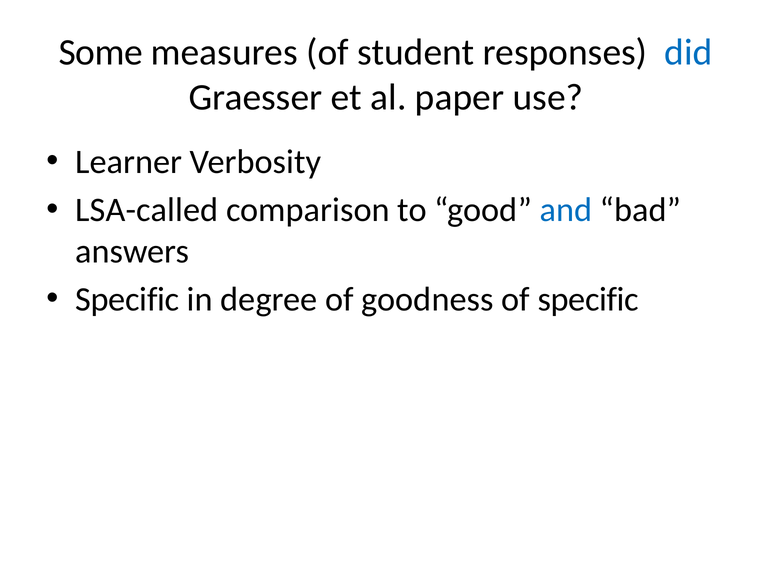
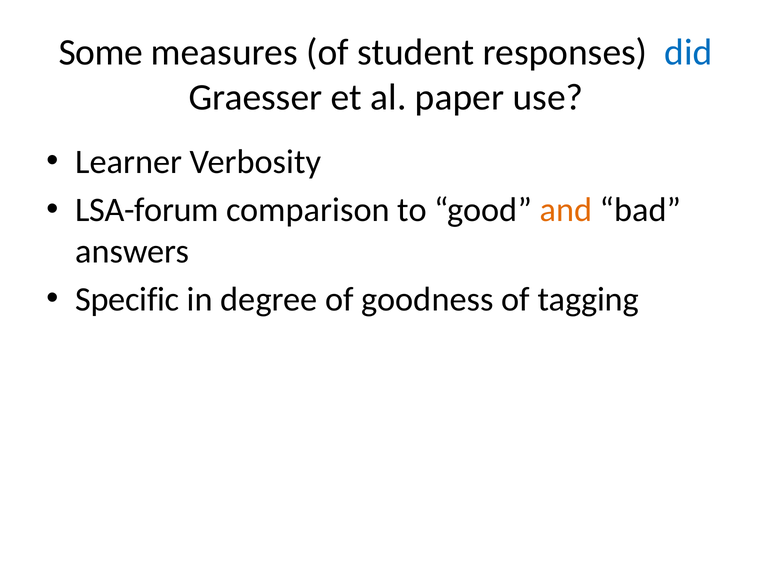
LSA-called: LSA-called -> LSA-forum
and colour: blue -> orange
of specific: specific -> tagging
